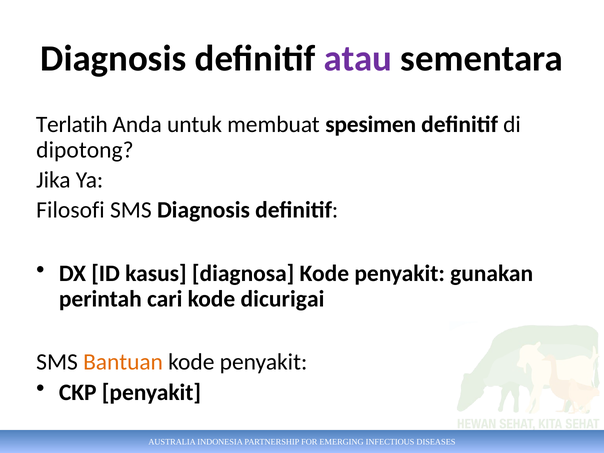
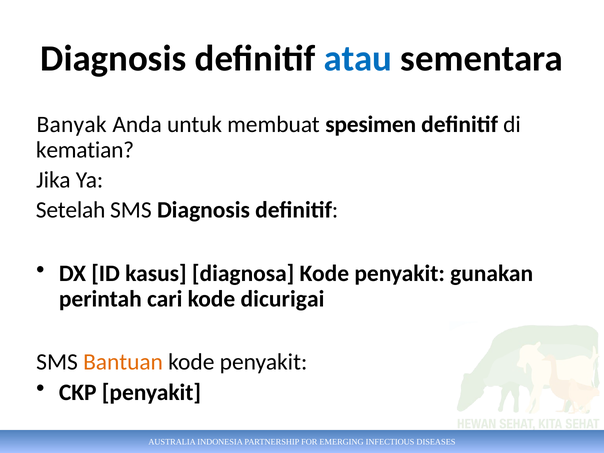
atau colour: purple -> blue
Terlatih: Terlatih -> Banyak
dipotong: dipotong -> kematian
Filosofi: Filosofi -> Setelah
